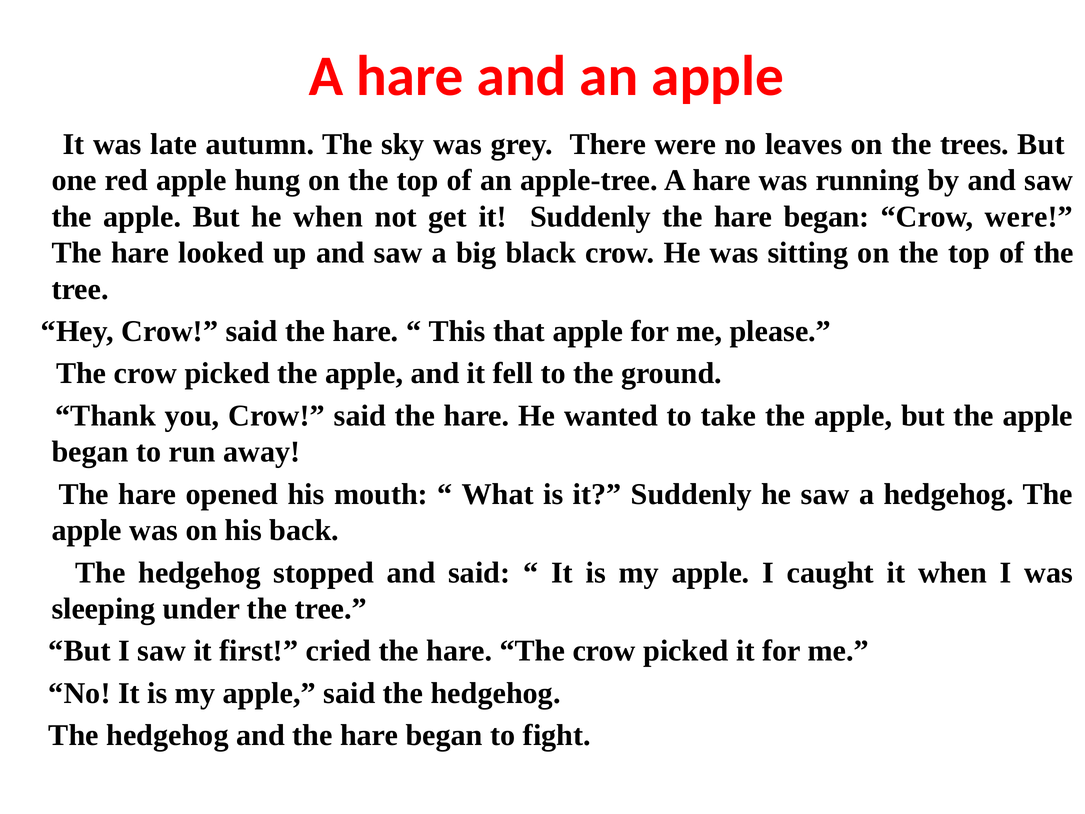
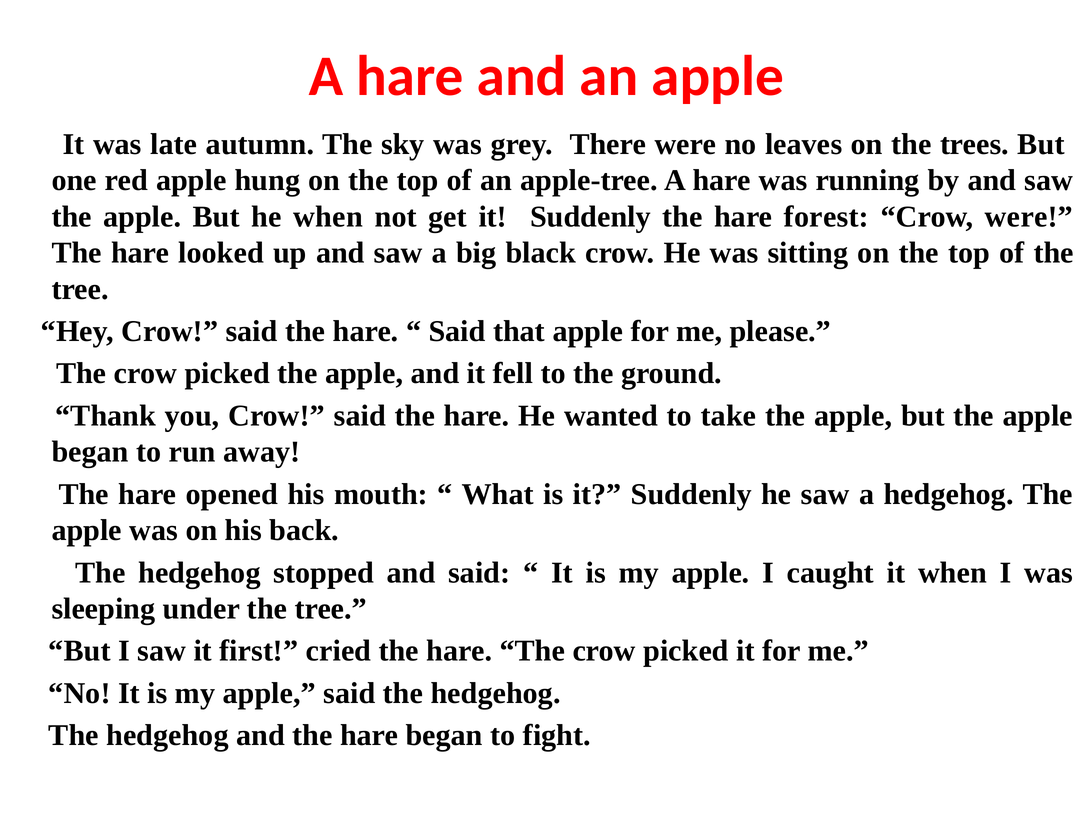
Suddenly the hare began: began -> forest
This at (457, 331): This -> Said
